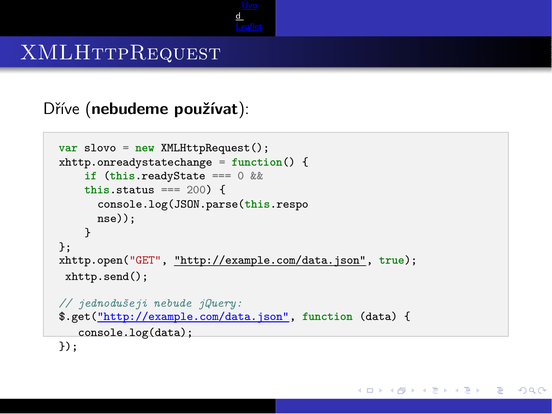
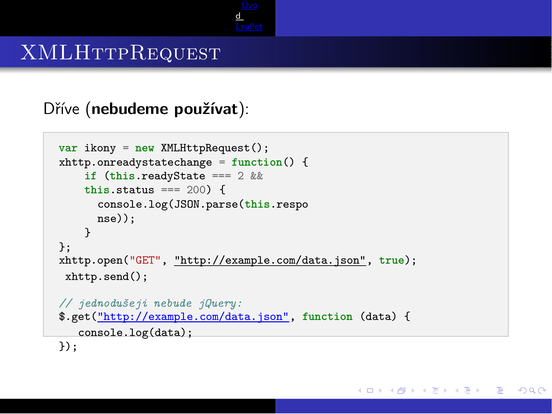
slovo: slovo -> ikony
0: 0 -> 2
